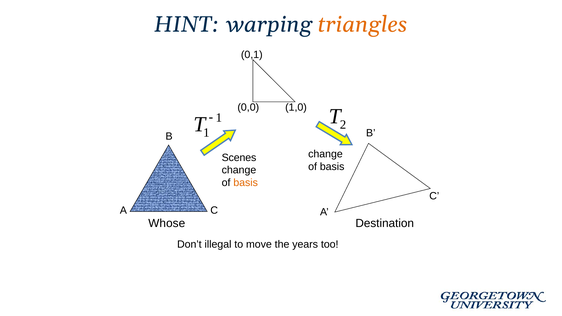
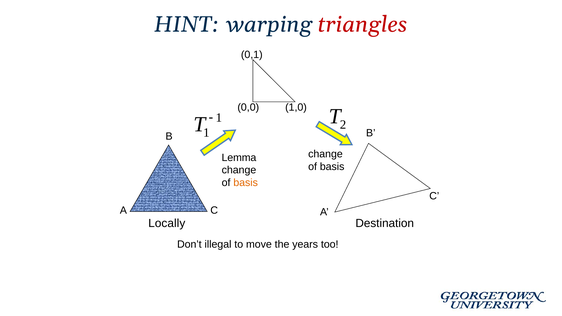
triangles colour: orange -> red
Scenes: Scenes -> Lemma
Whose: Whose -> Locally
